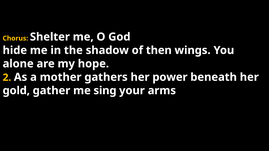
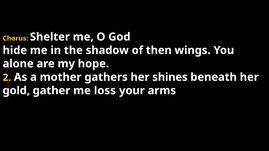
power: power -> shines
sing: sing -> loss
